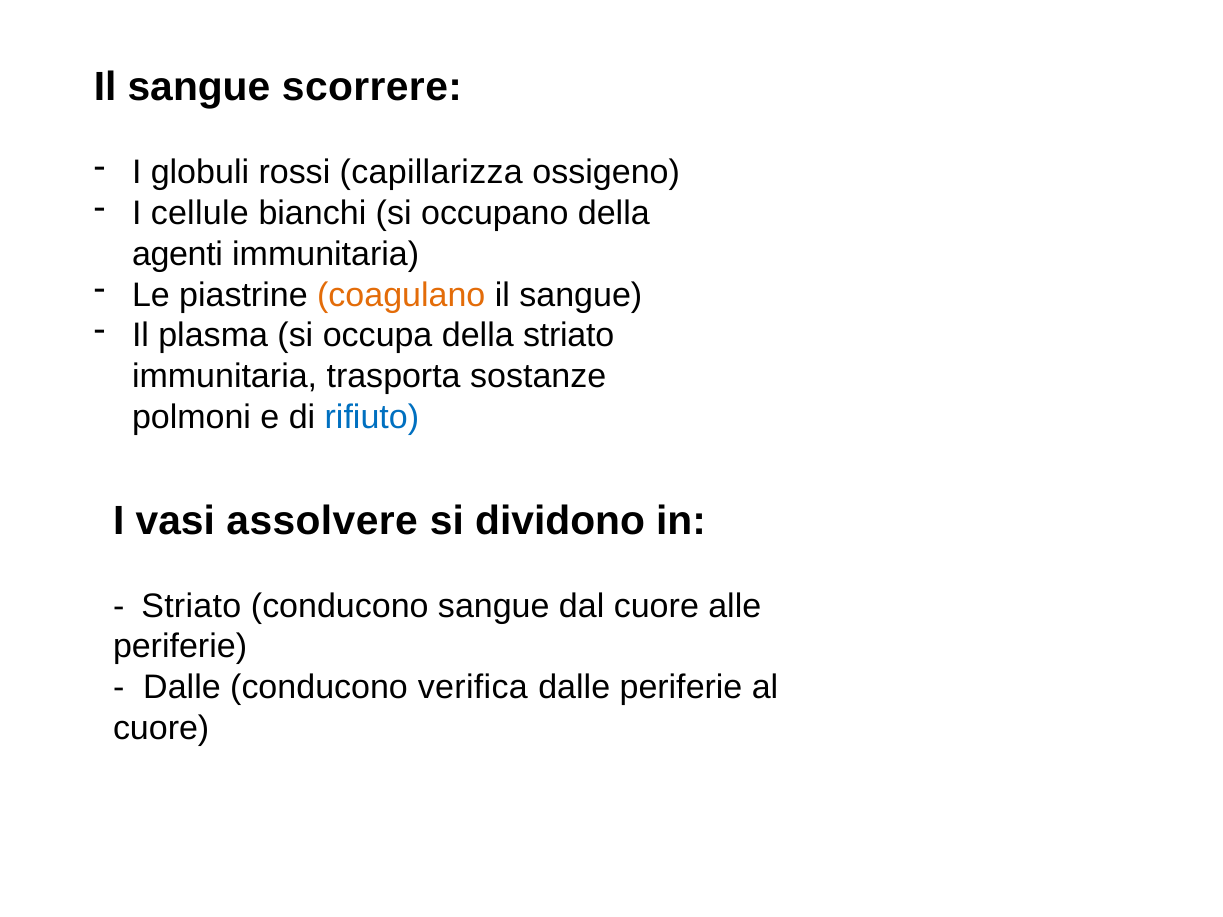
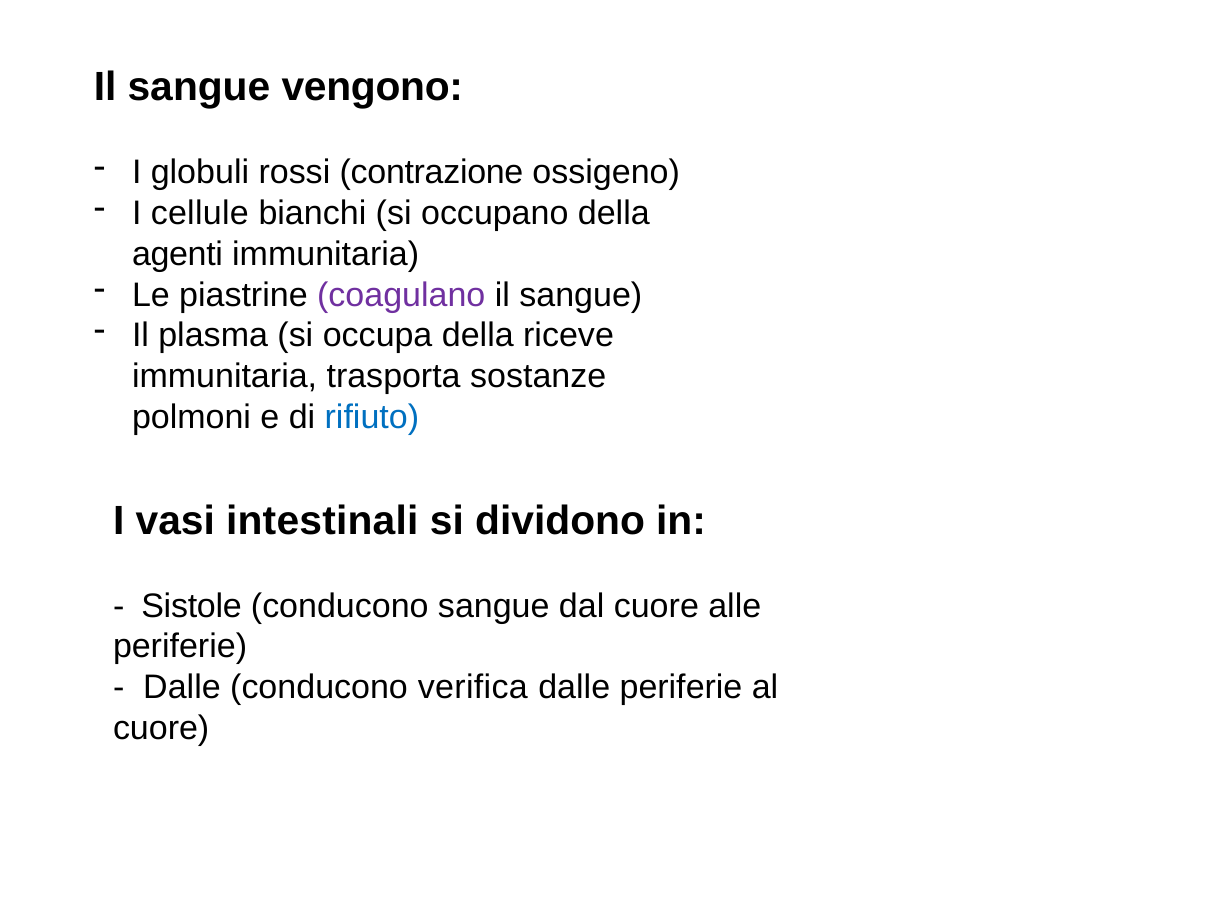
scorrere: scorrere -> vengono
capillarizza: capillarizza -> contrazione
coagulano colour: orange -> purple
della striato: striato -> riceve
assolvere: assolvere -> intestinali
Striato at (191, 606): Striato -> Sistole
